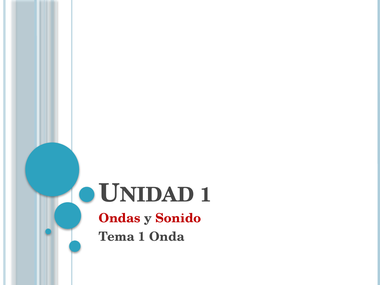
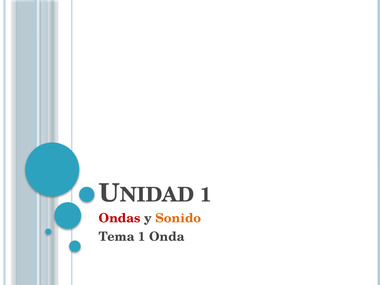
Sonido colour: red -> orange
